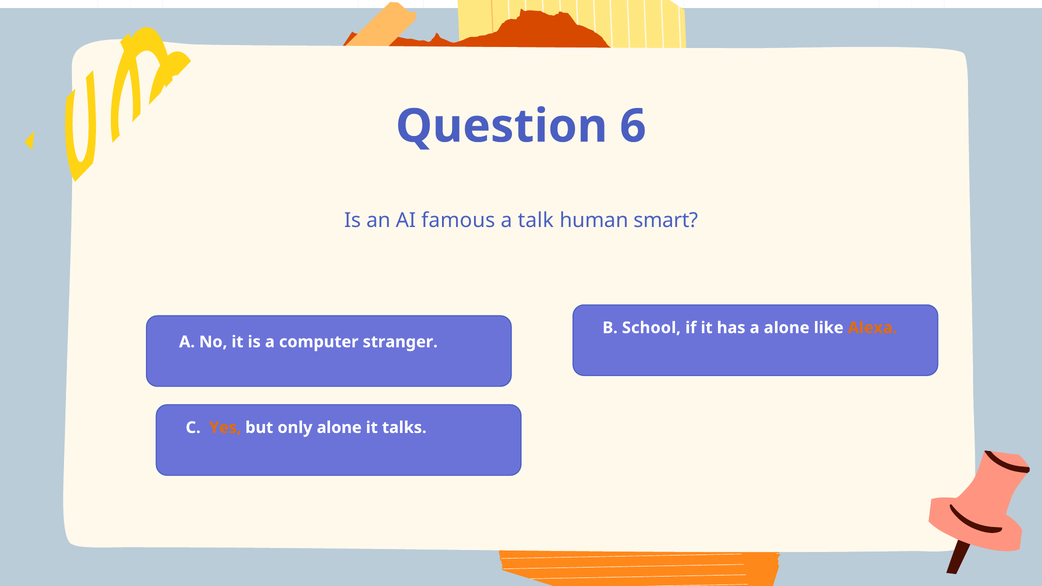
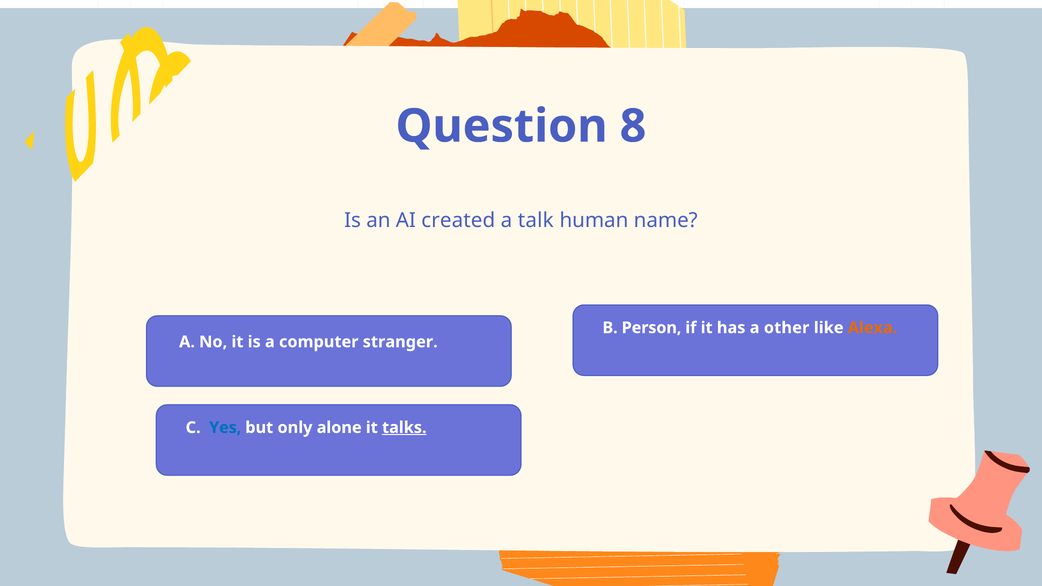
6: 6 -> 8
famous: famous -> created
smart: smart -> name
School: School -> Person
a alone: alone -> other
Yes colour: orange -> blue
talks underline: none -> present
